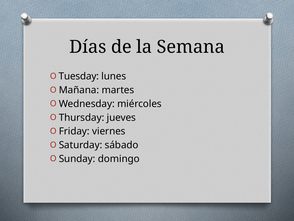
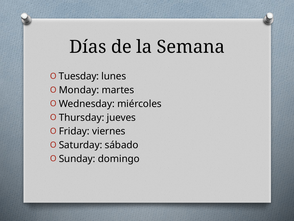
Mañana: Mañana -> Monday
